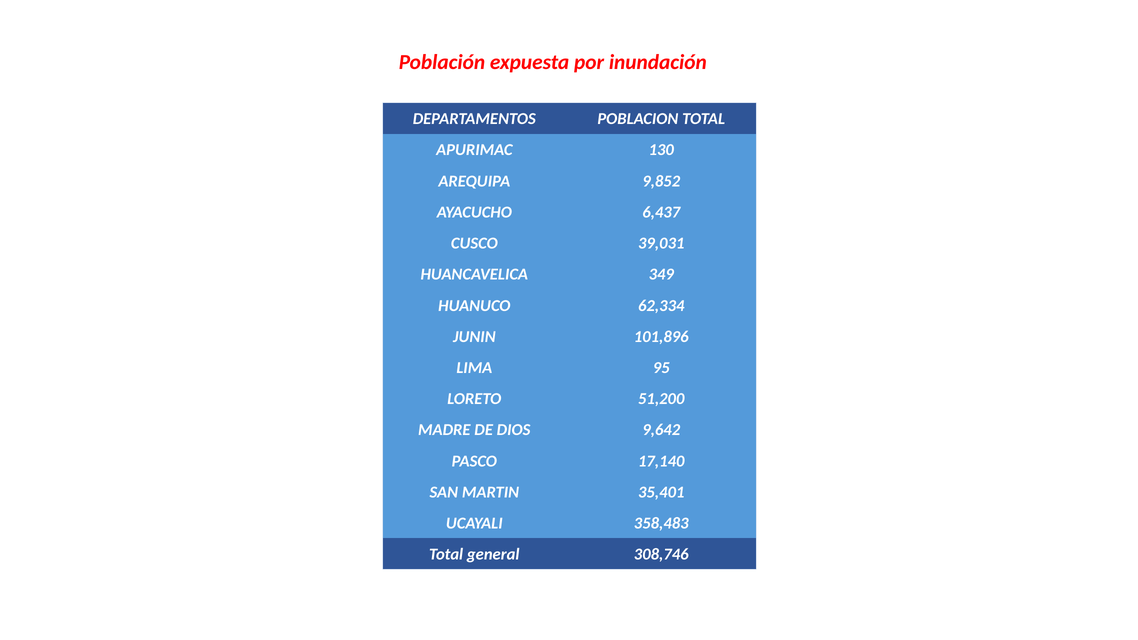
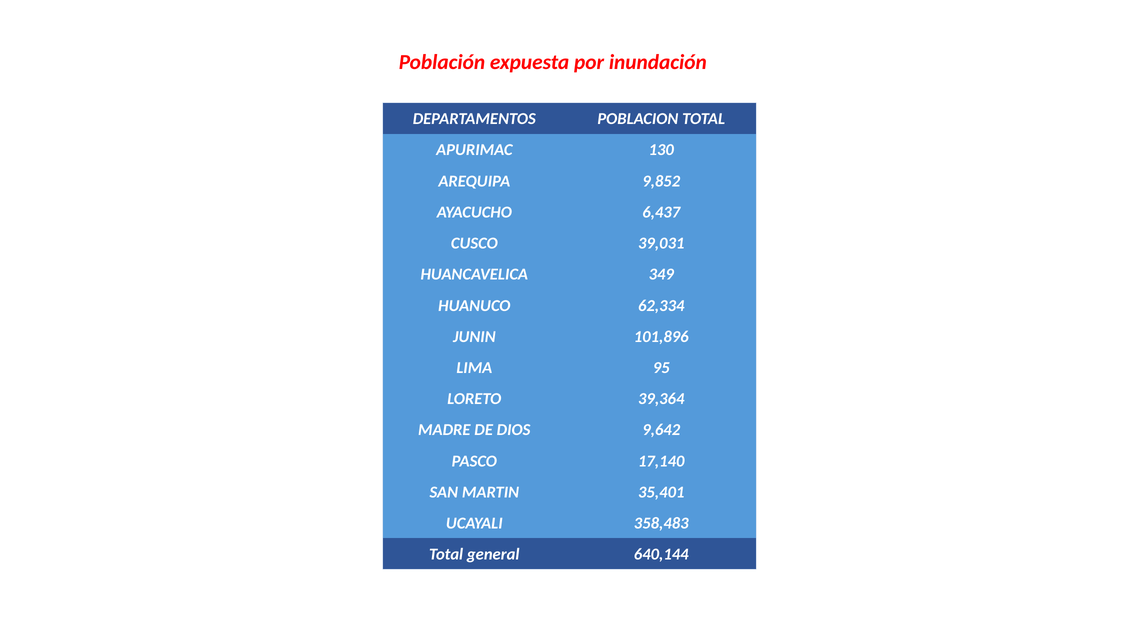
51,200: 51,200 -> 39,364
308,746: 308,746 -> 640,144
